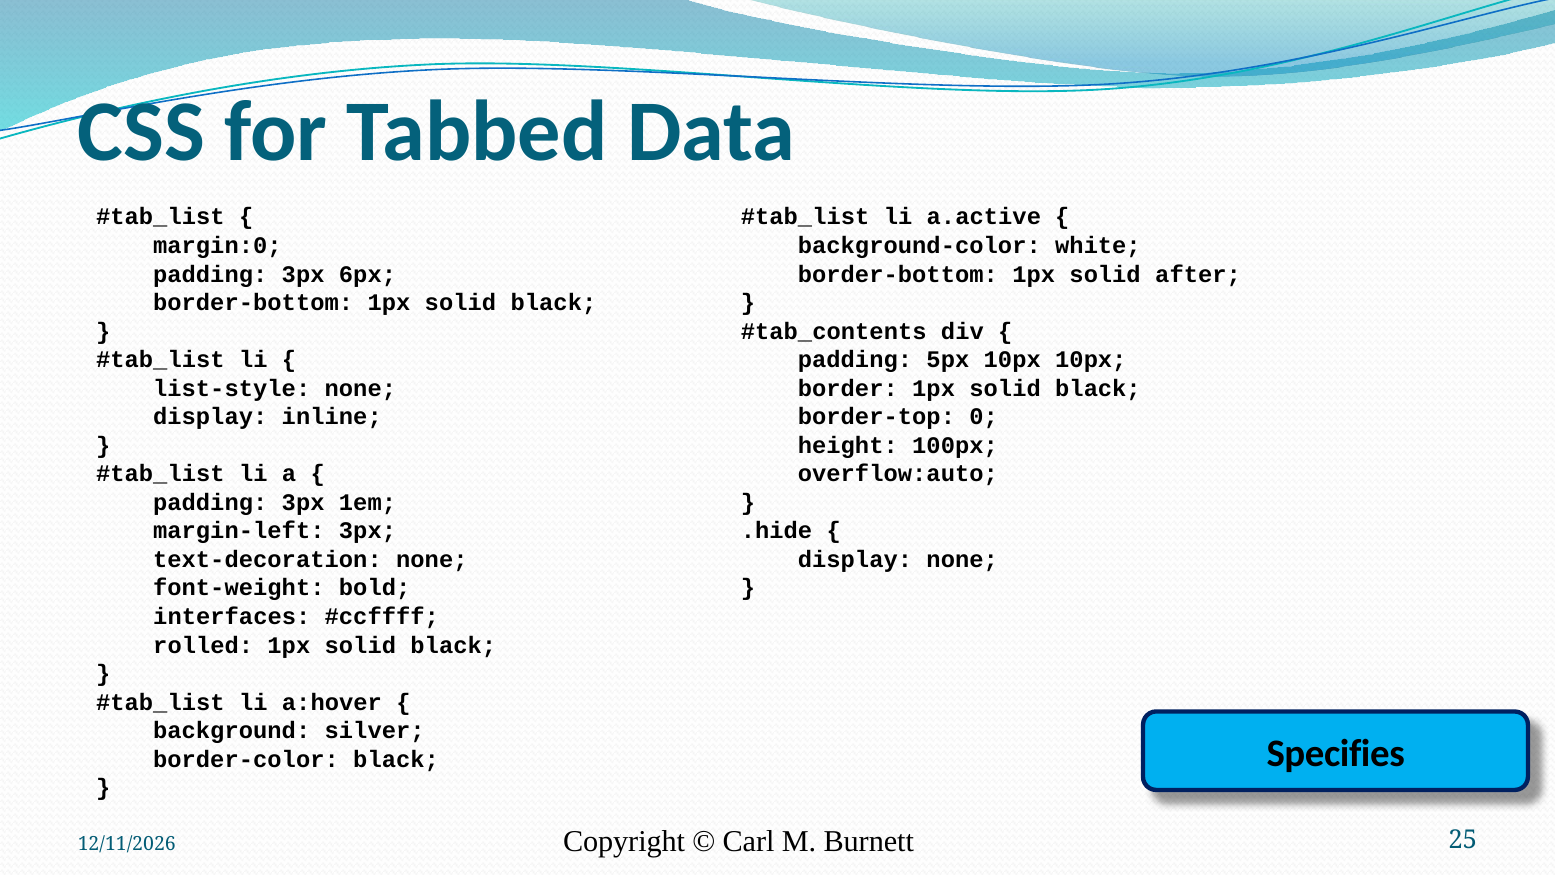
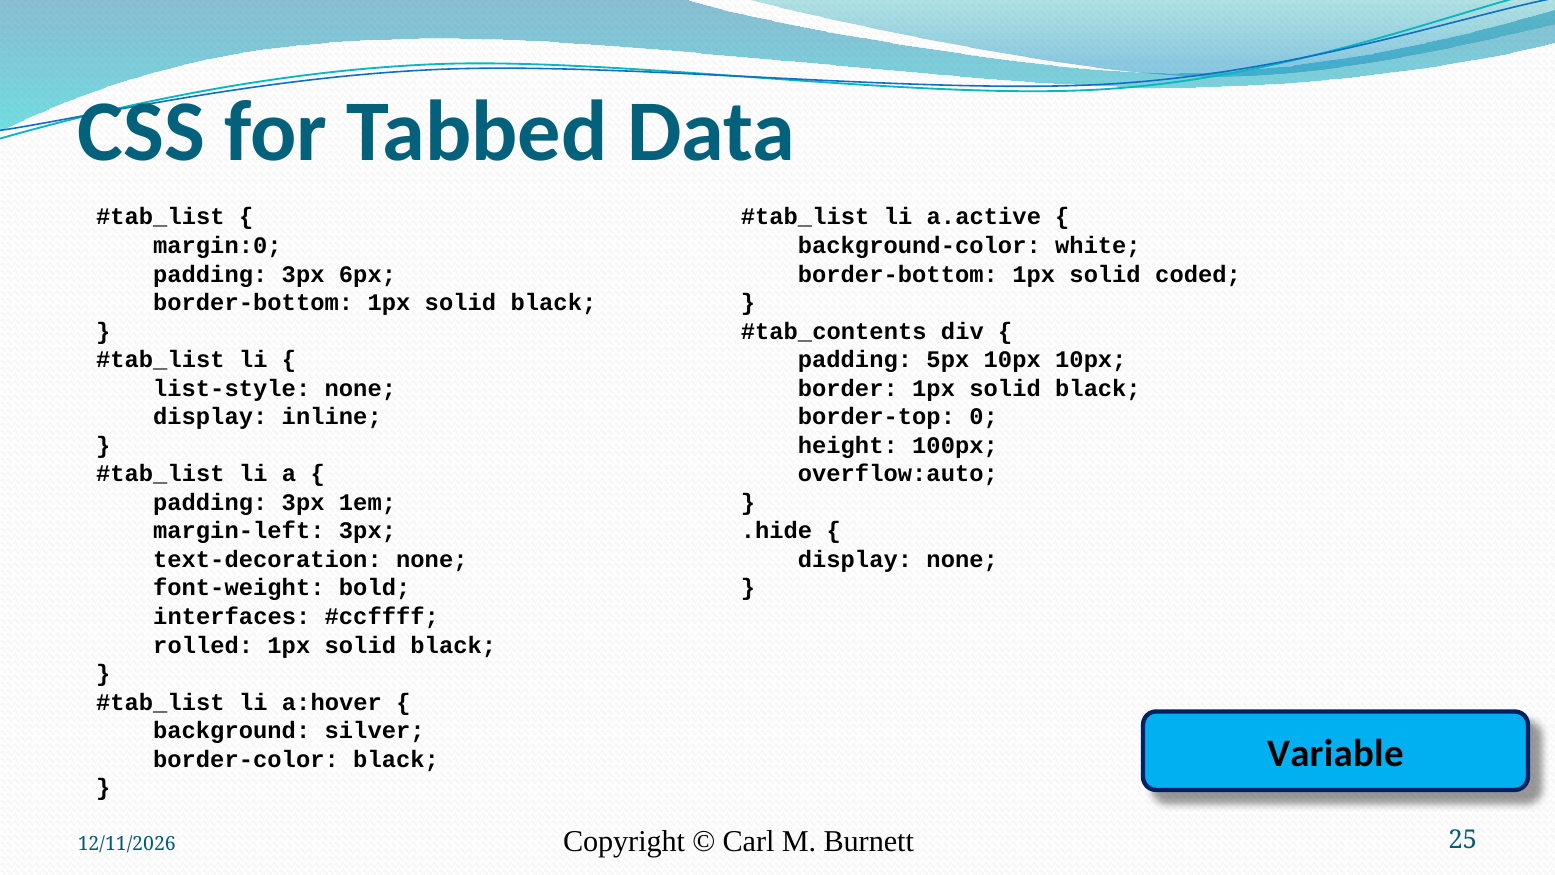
after: after -> coded
Specifies: Specifies -> Variable
